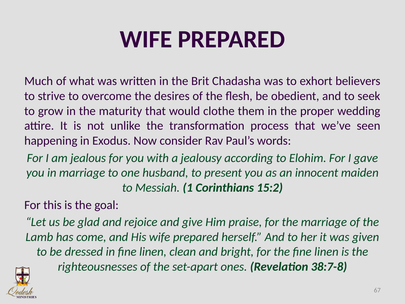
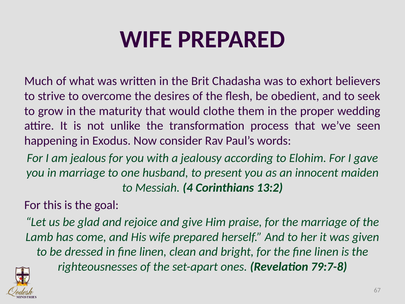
1: 1 -> 4
15:2: 15:2 -> 13:2
38:7-8: 38:7-8 -> 79:7-8
